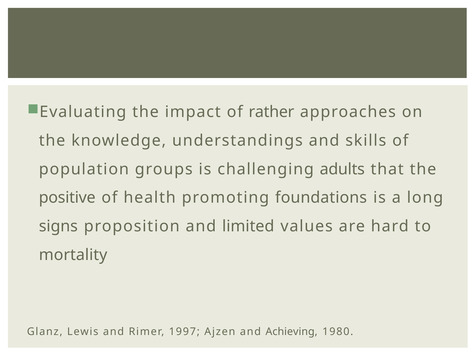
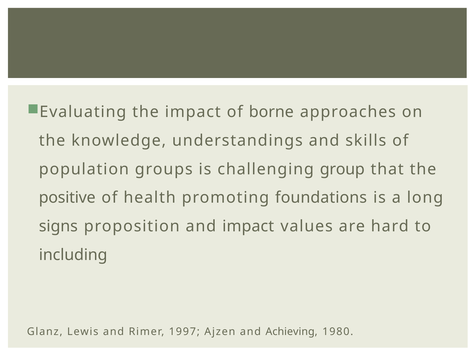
rather: rather -> borne
adults: adults -> group
and limited: limited -> impact
mortality: mortality -> including
